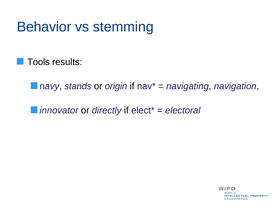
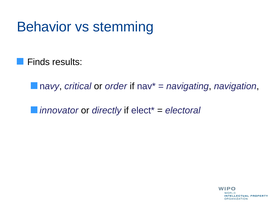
Tools: Tools -> Finds
stands: stands -> critical
origin: origin -> order
